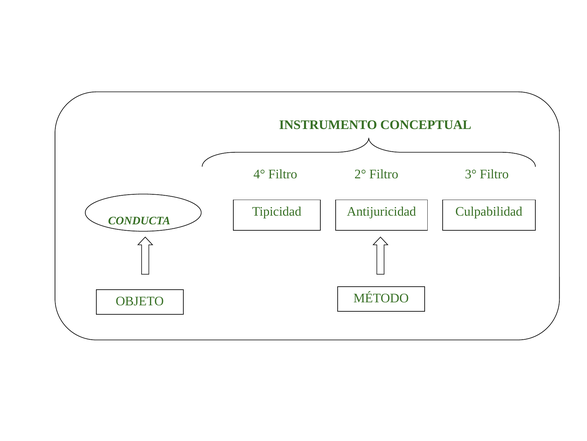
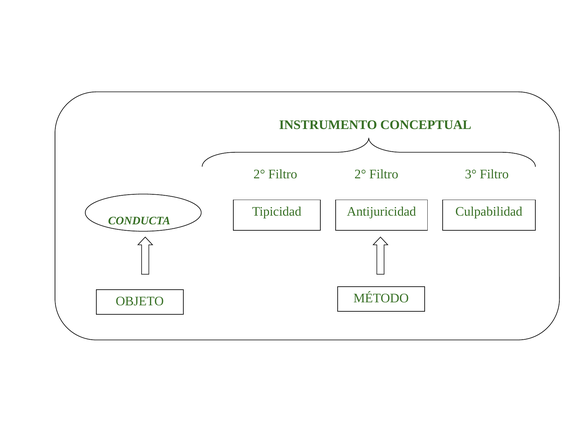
4° at (259, 174): 4° -> 2°
